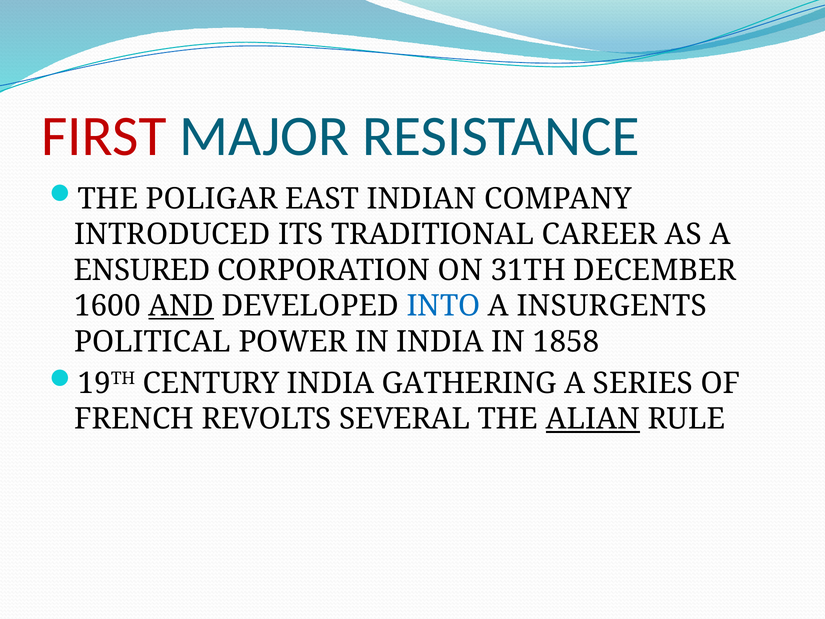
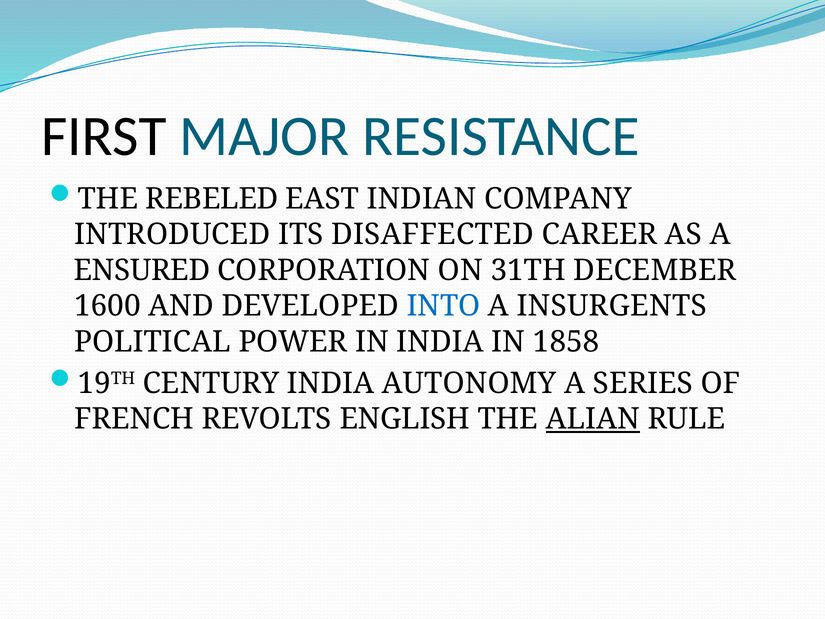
FIRST colour: red -> black
POLIGAR: POLIGAR -> REBELED
TRADITIONAL: TRADITIONAL -> DISAFFECTED
AND underline: present -> none
GATHERING: GATHERING -> AUTONOMY
SEVERAL: SEVERAL -> ENGLISH
